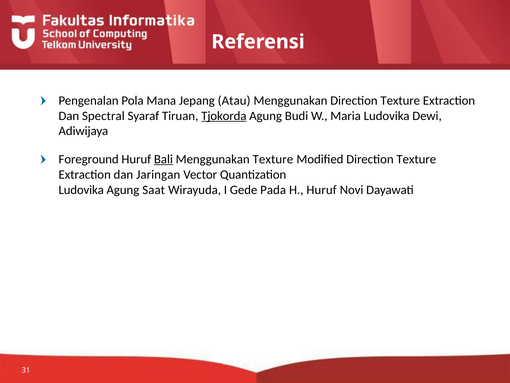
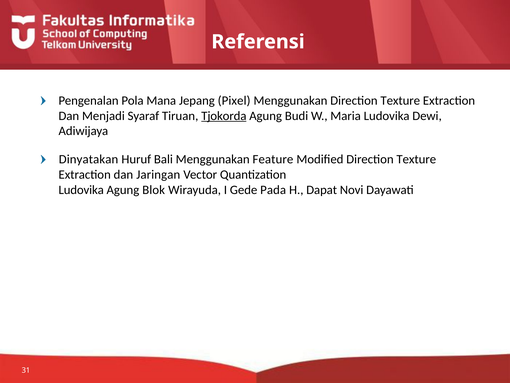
Atau: Atau -> Pixel
Spectral: Spectral -> Menjadi
Foreground: Foreground -> Dinyatakan
Bali underline: present -> none
Menggunakan Texture: Texture -> Feature
Saat: Saat -> Blok
H Huruf: Huruf -> Dapat
